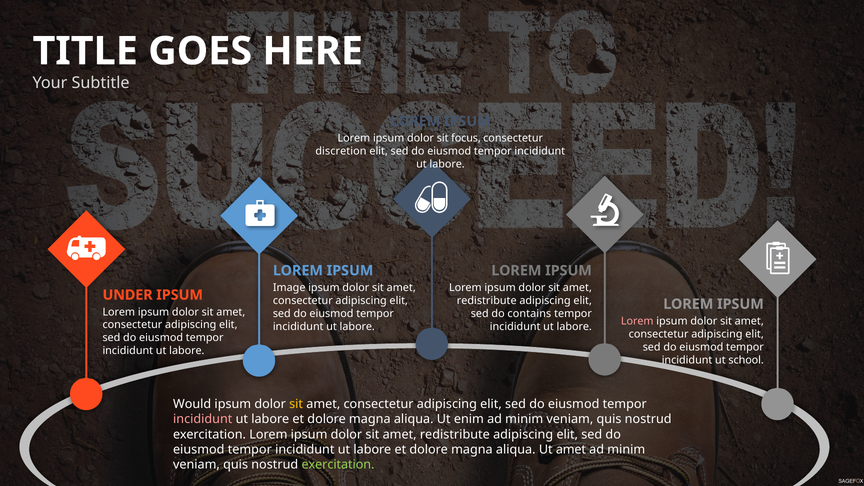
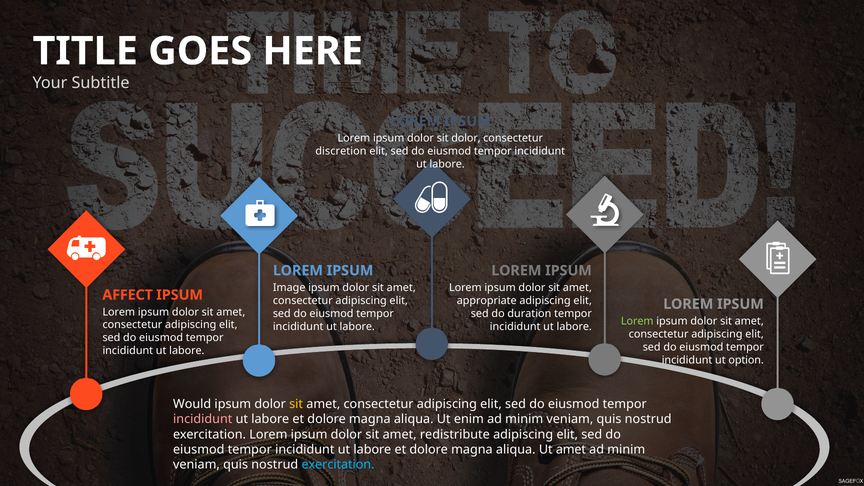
sit focus: focus -> dolor
UNDER: UNDER -> AFFECT
redistribute at (487, 301): redistribute -> appropriate
contains: contains -> duration
Lorem at (637, 321) colour: pink -> light green
school: school -> option
exercitation at (338, 465) colour: light green -> light blue
